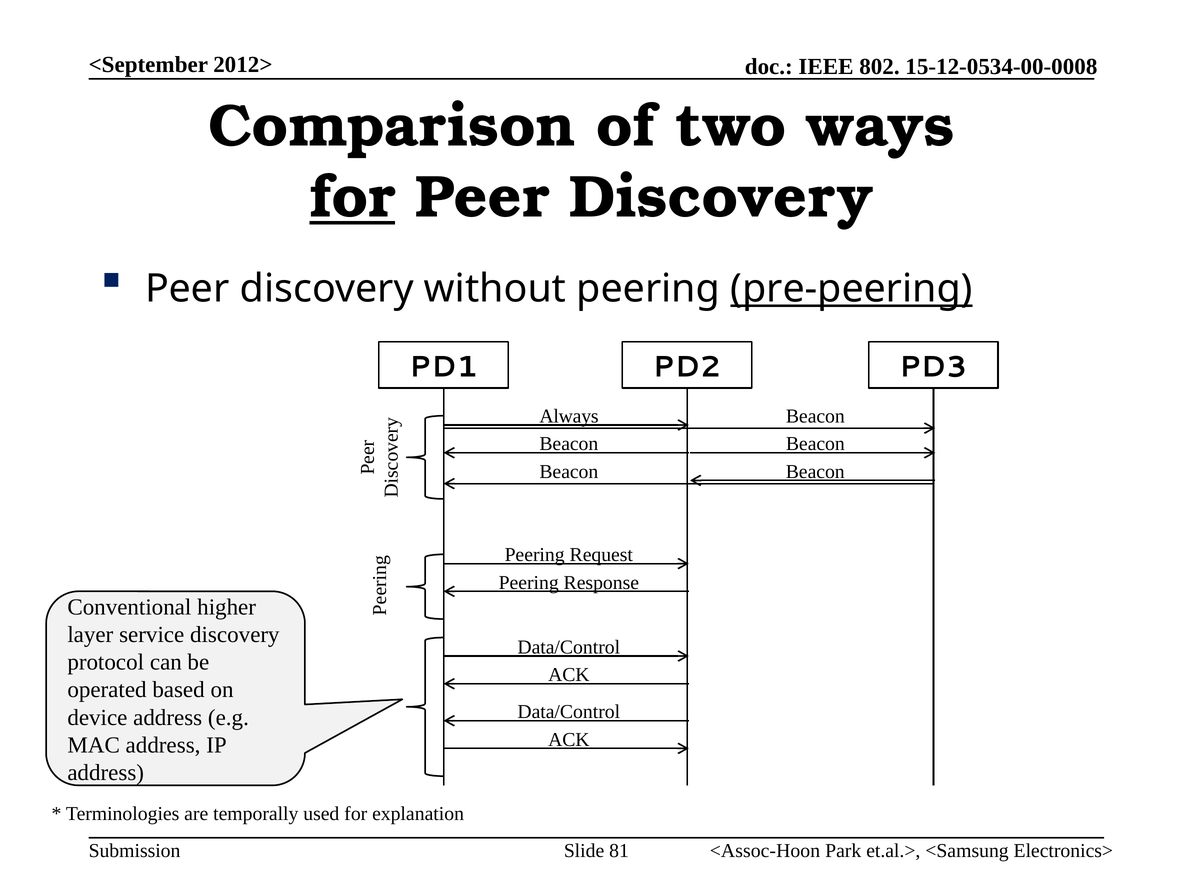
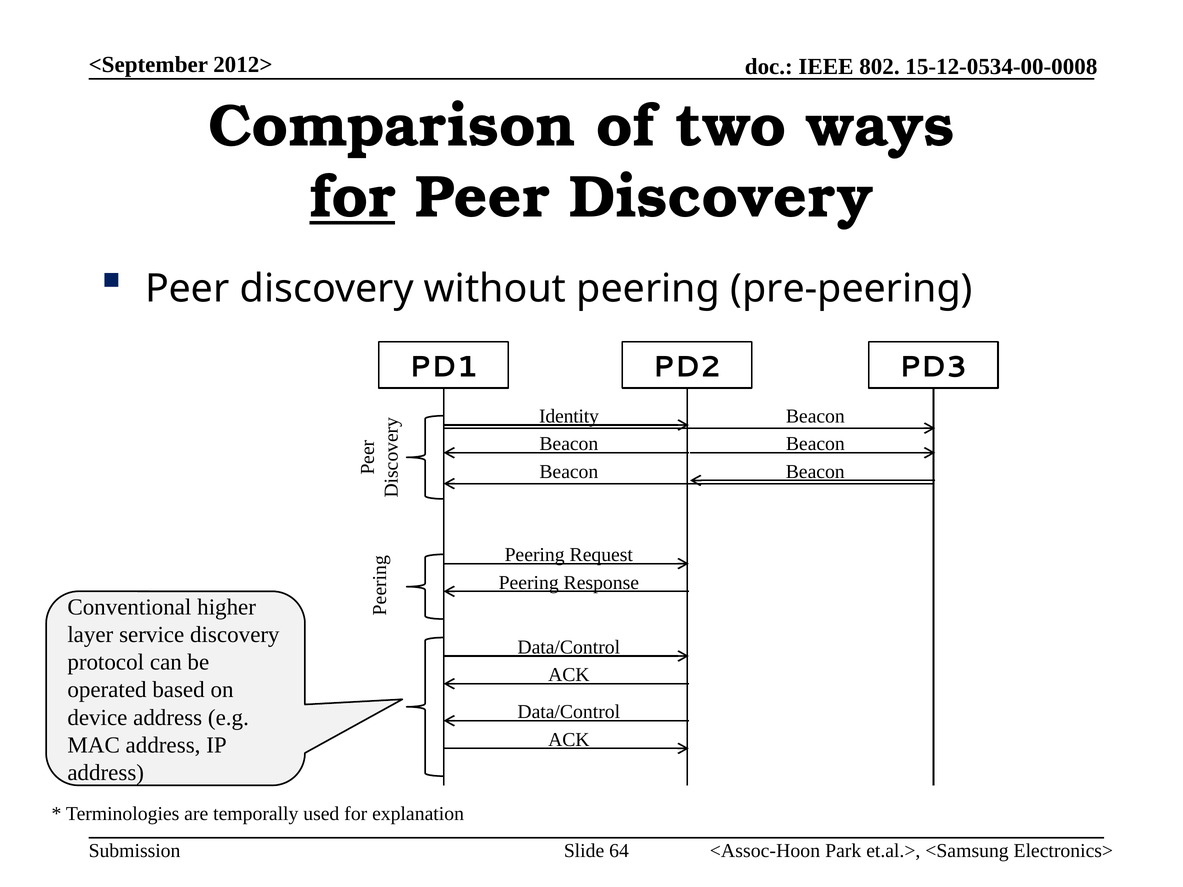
pre-peering underline: present -> none
Always: Always -> Identity
81: 81 -> 64
